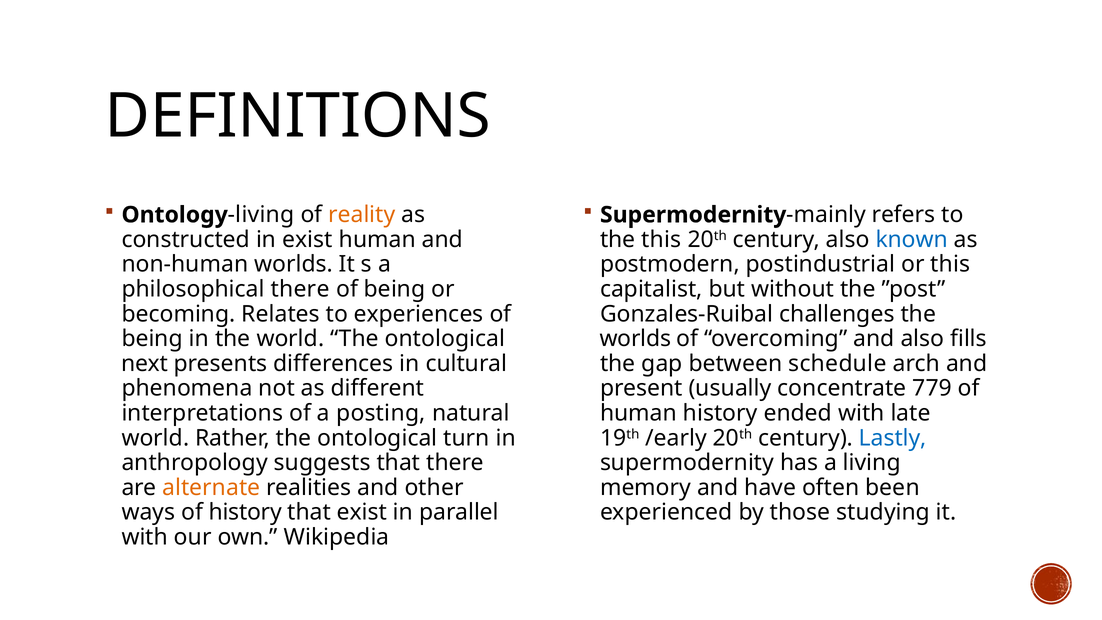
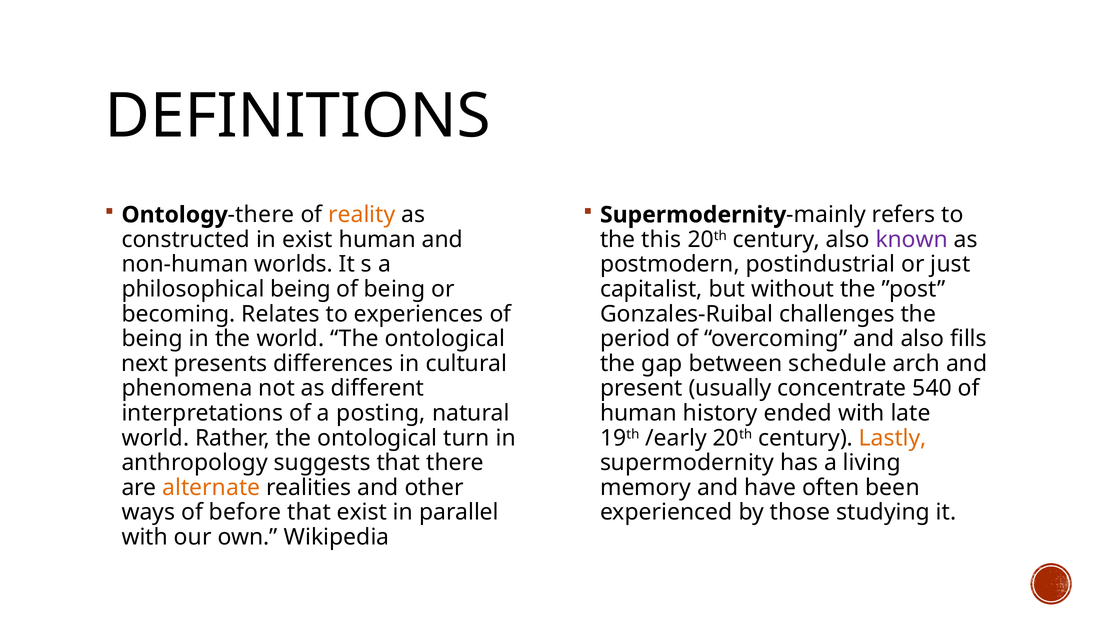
living at (261, 215): living -> there
known colour: blue -> purple
or this: this -> just
philosophical there: there -> being
worlds at (635, 339): worlds -> period
779: 779 -> 540
Lastly colour: blue -> orange
of history: history -> before
